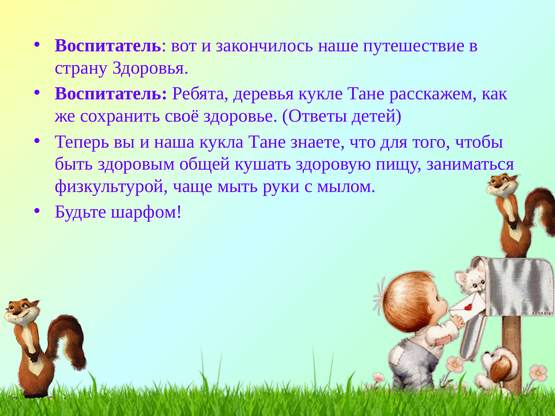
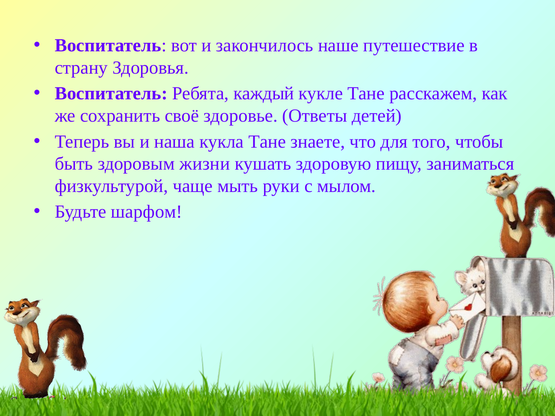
деревья: деревья -> каждый
общей: общей -> жизни
